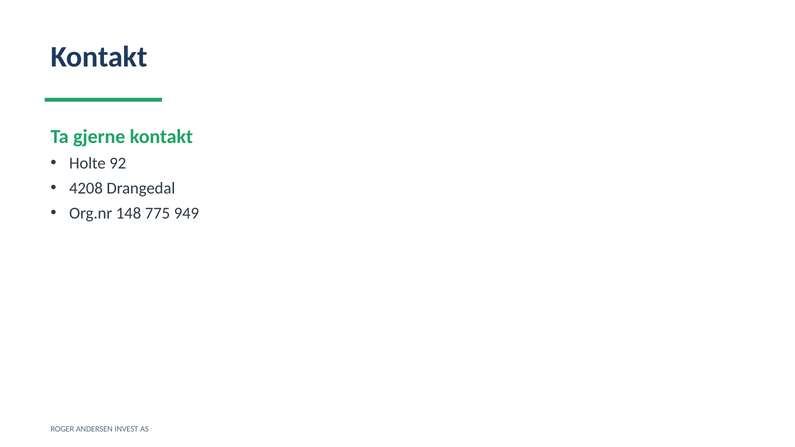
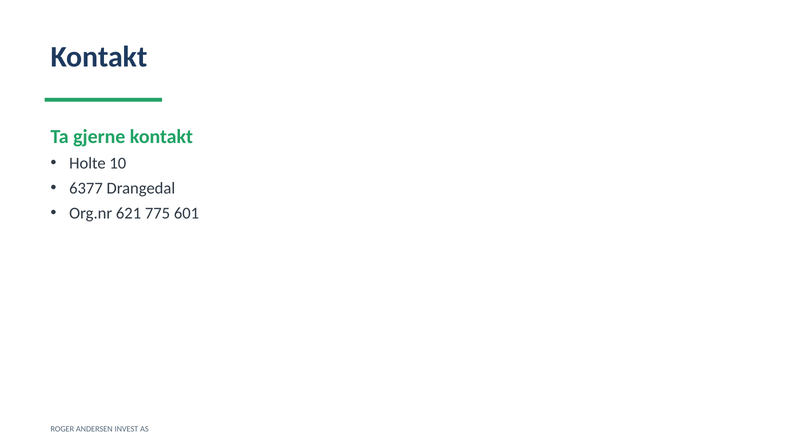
92: 92 -> 10
4208: 4208 -> 6377
148: 148 -> 621
949: 949 -> 601
